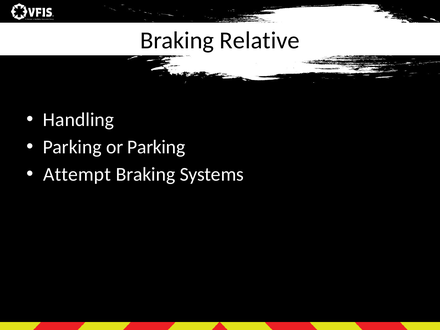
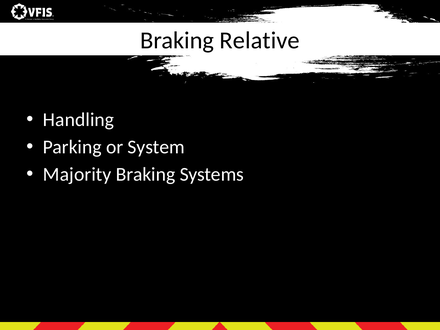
or Parking: Parking -> System
Attempt: Attempt -> Majority
